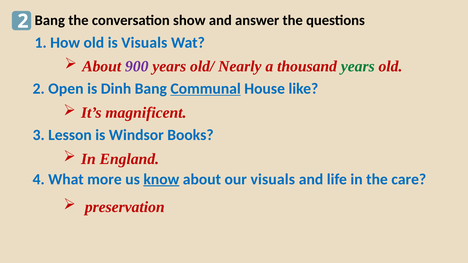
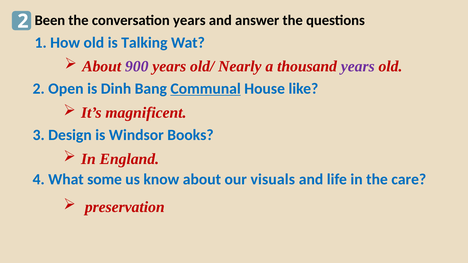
Bang at (50, 20): Bang -> Been
conversation show: show -> years
is Visuals: Visuals -> Talking
years at (358, 66) colour: green -> purple
Lesson: Lesson -> Design
more: more -> some
know underline: present -> none
